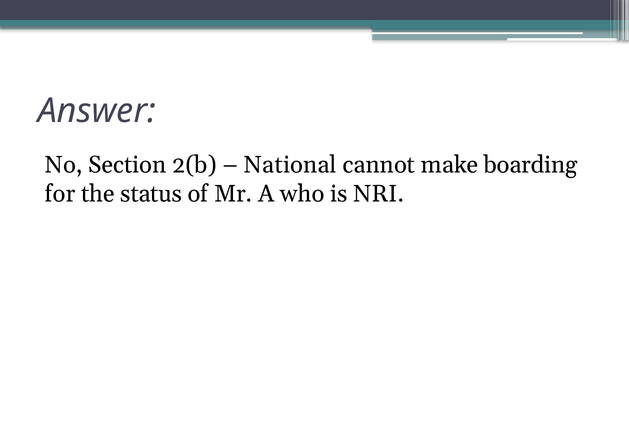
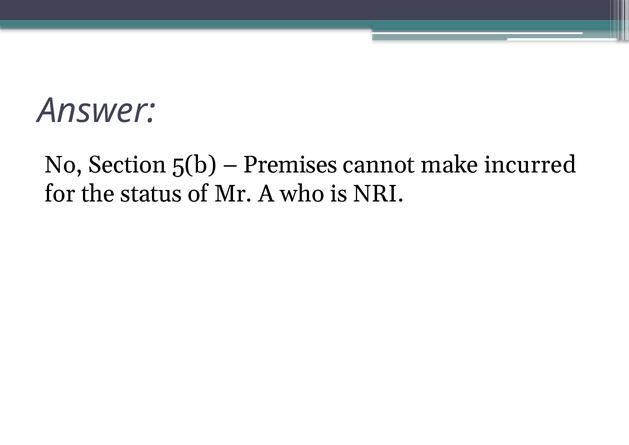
2(b: 2(b -> 5(b
National: National -> Premises
boarding: boarding -> incurred
